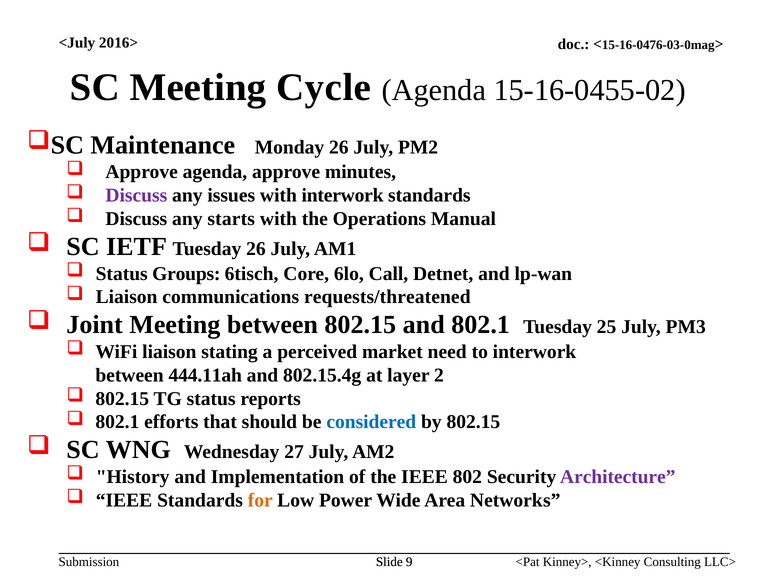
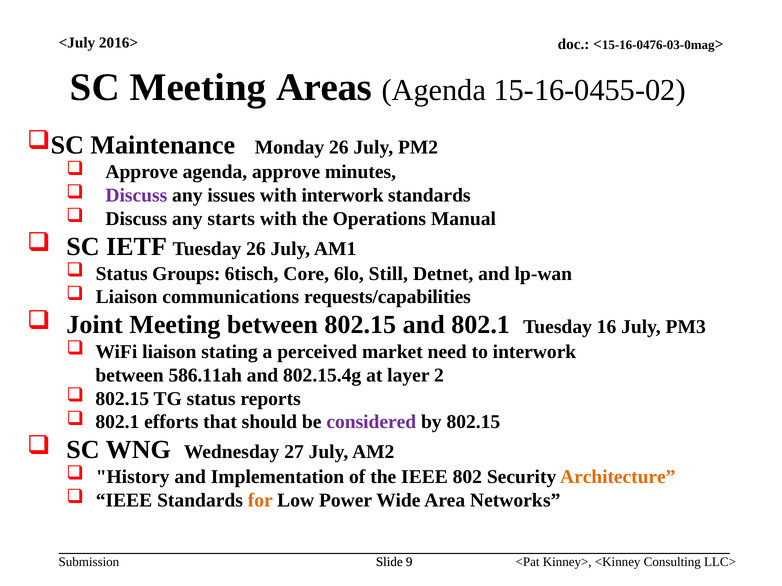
Cycle: Cycle -> Areas
Call: Call -> Still
requests/threatened: requests/threatened -> requests/capabilities
25: 25 -> 16
444.11ah: 444.11ah -> 586.11ah
considered colour: blue -> purple
Architecture colour: purple -> orange
